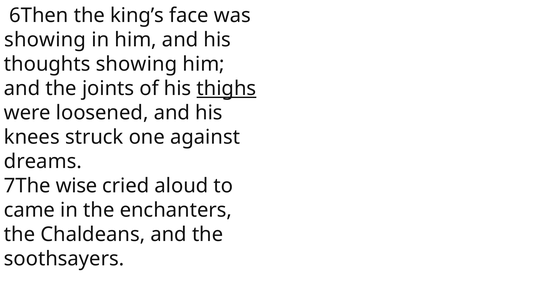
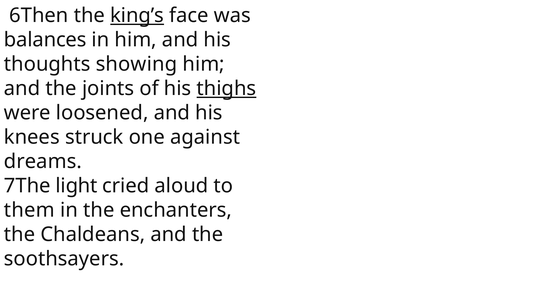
king’s underline: none -> present
showing at (45, 40): showing -> balances
wise: wise -> light
came: came -> them
